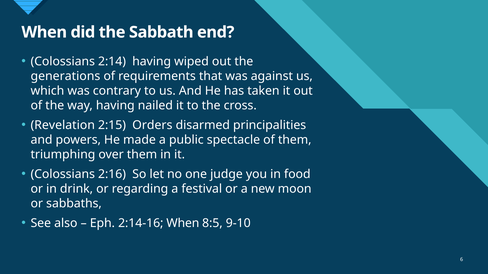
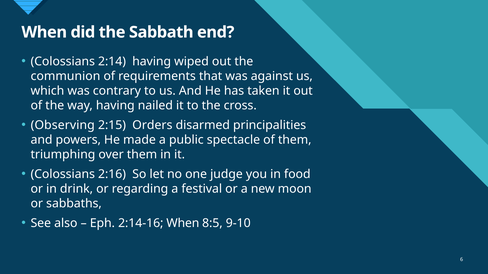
generations: generations -> communion
Revelation: Revelation -> Observing
